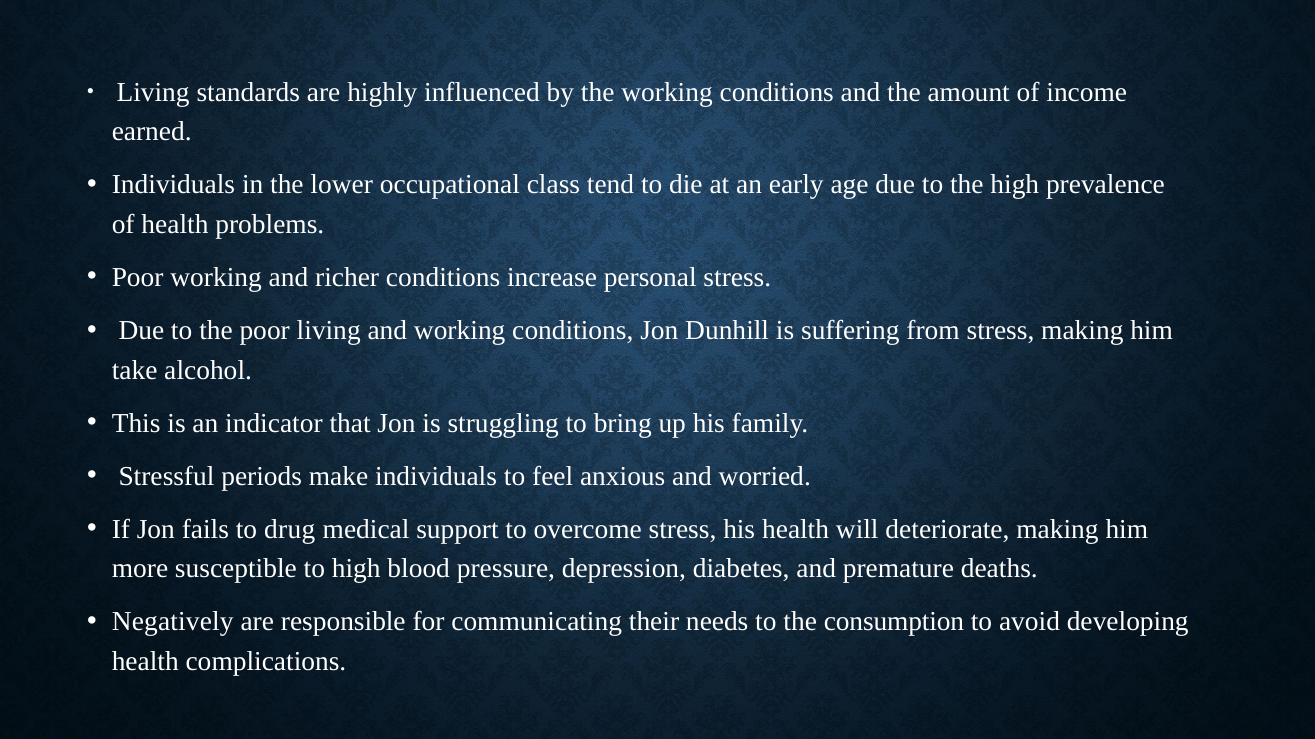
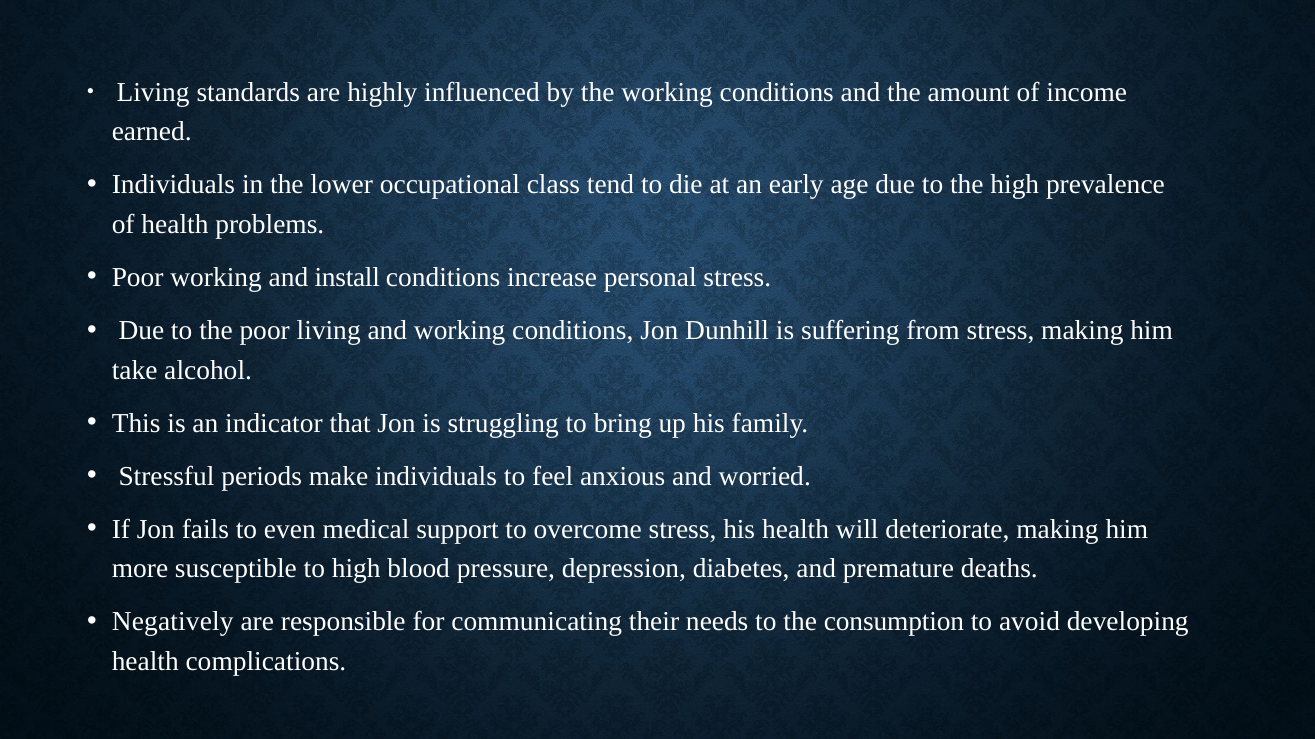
richer: richer -> install
drug: drug -> even
